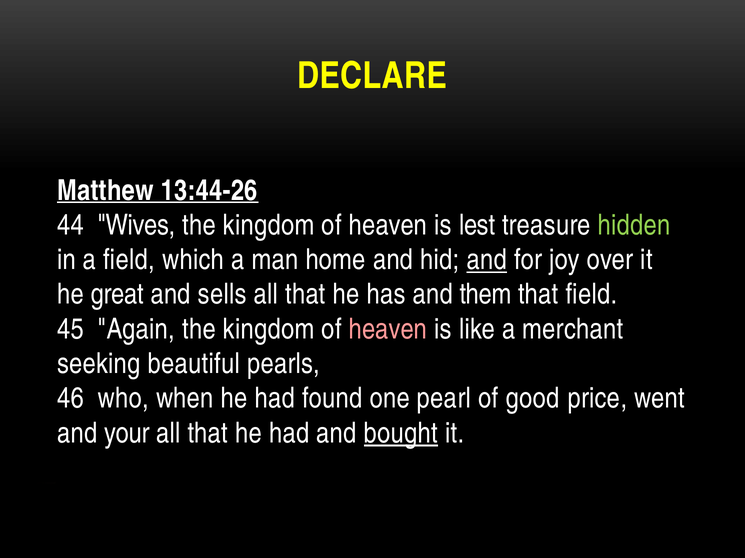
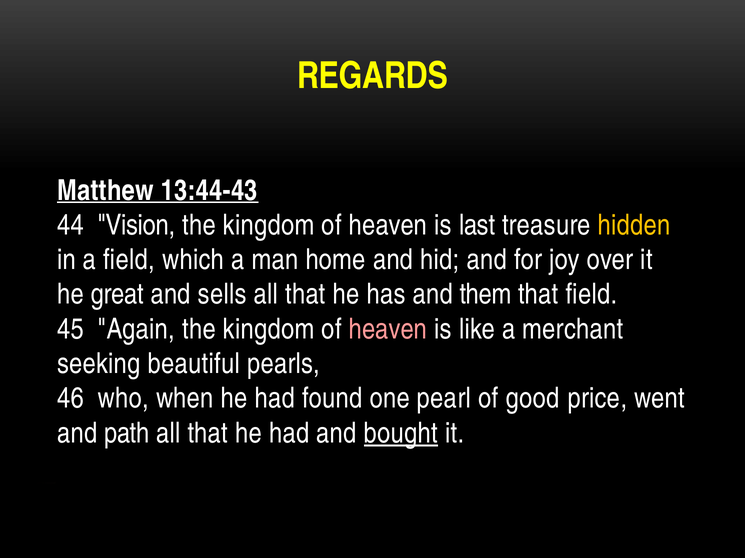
DECLARE: DECLARE -> REGARDS
13:44-26: 13:44-26 -> 13:44-43
Wives: Wives -> Vision
lest: lest -> last
hidden colour: light green -> yellow
and at (487, 260) underline: present -> none
your: your -> path
